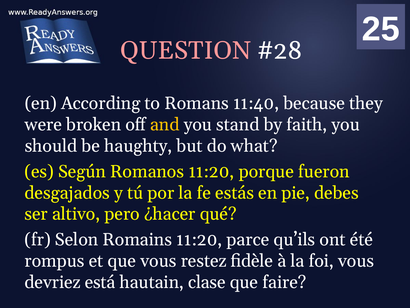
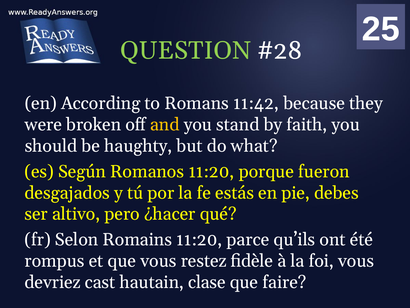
QUESTION colour: pink -> light green
11:40: 11:40 -> 11:42
está: está -> cast
